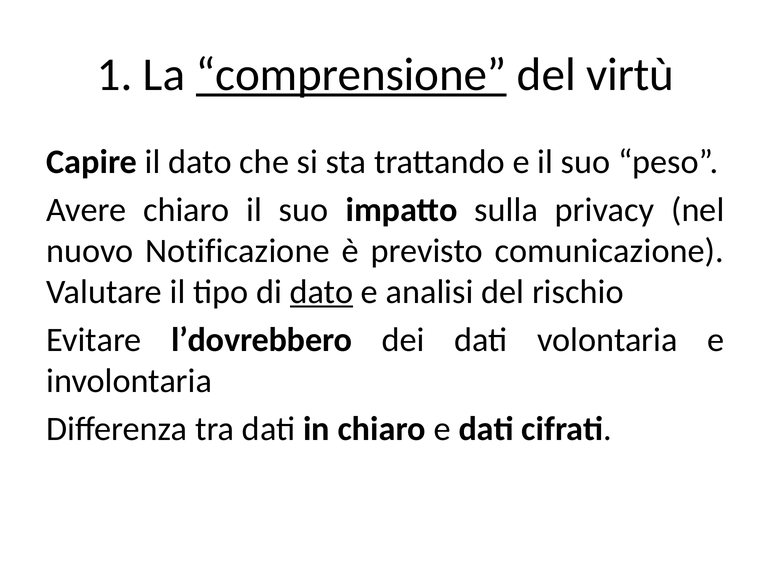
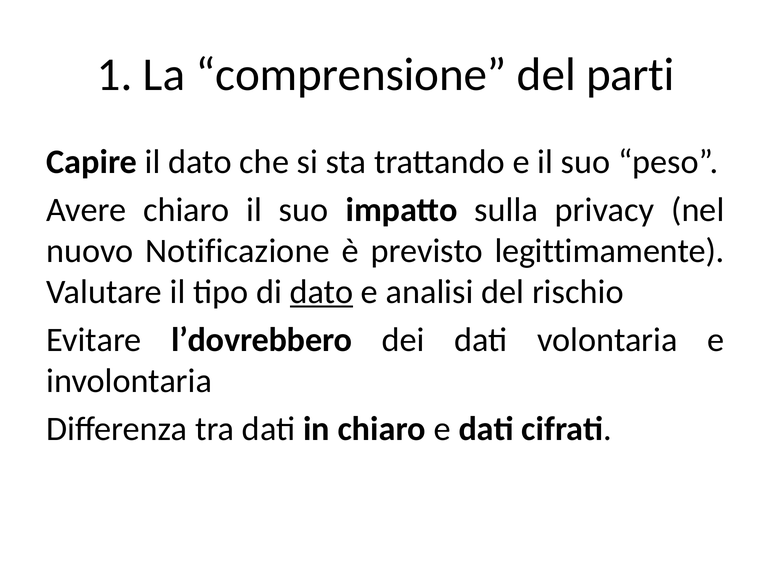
comprensione underline: present -> none
virtù: virtù -> parti
comunicazione: comunicazione -> legittimamente
